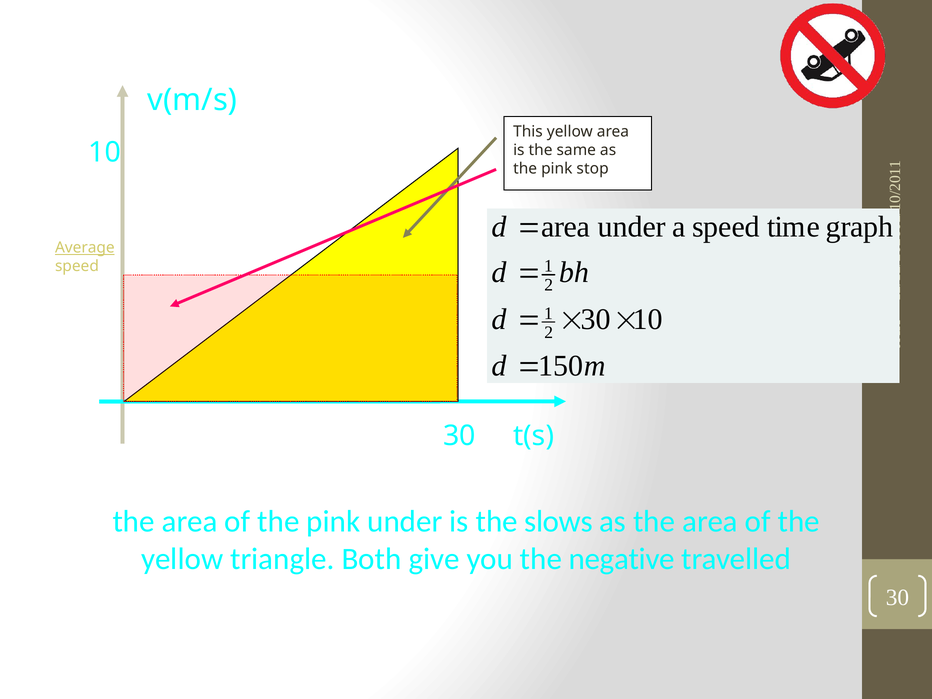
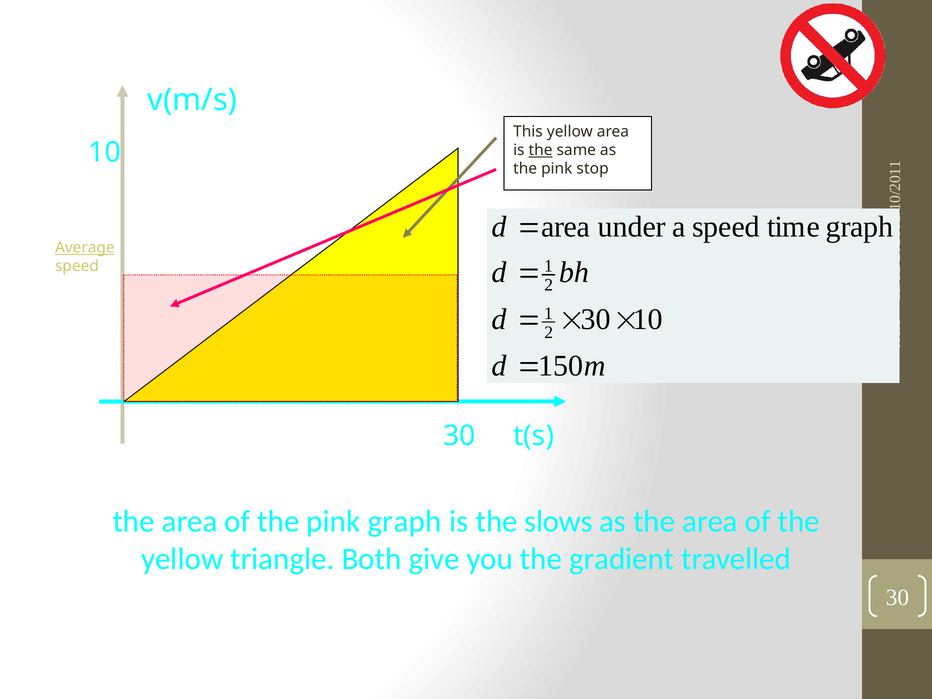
the at (541, 150) underline: none -> present
pink under: under -> graph
negative: negative -> gradient
